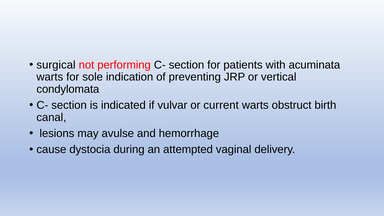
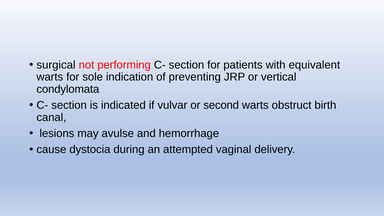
acuminata: acuminata -> equivalent
current: current -> second
